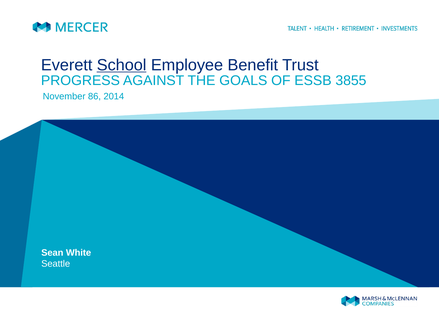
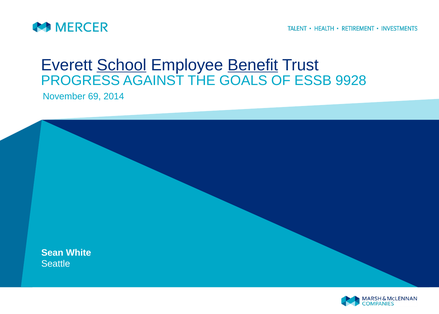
Benefit underline: none -> present
3855: 3855 -> 9928
86: 86 -> 69
